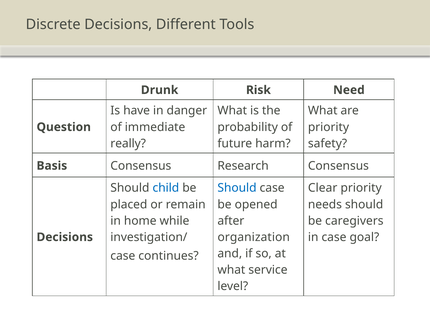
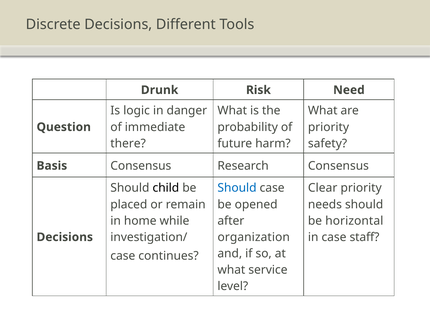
have: have -> logic
really: really -> there
child colour: blue -> black
caregivers: caregivers -> horizontal
goal: goal -> staff
